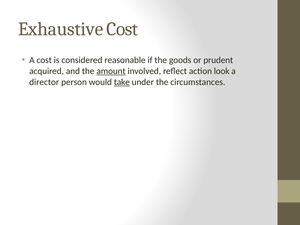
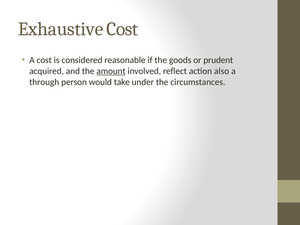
look: look -> also
director: director -> through
take underline: present -> none
